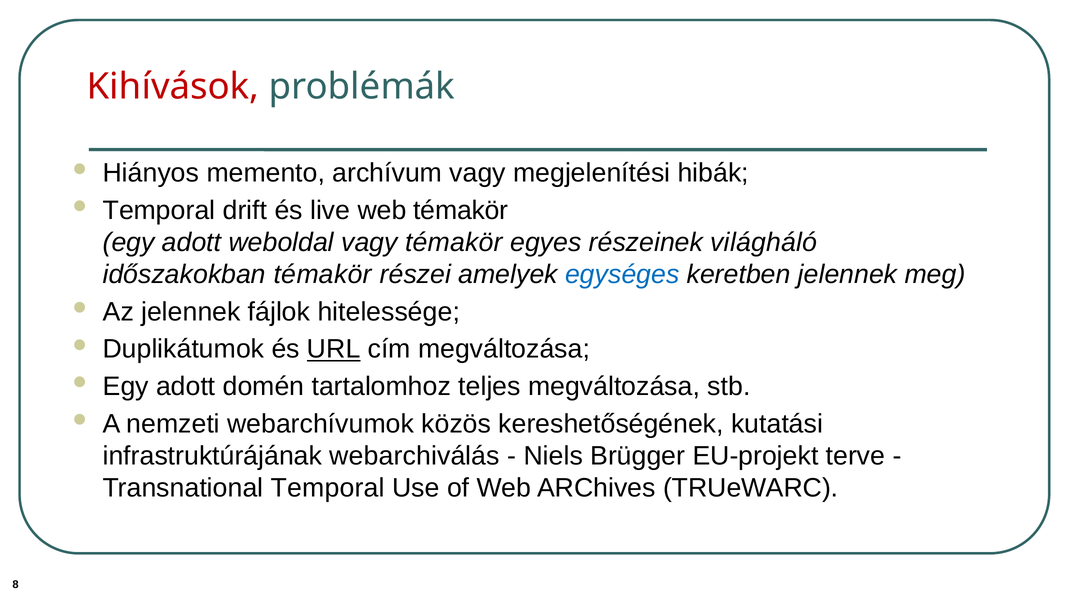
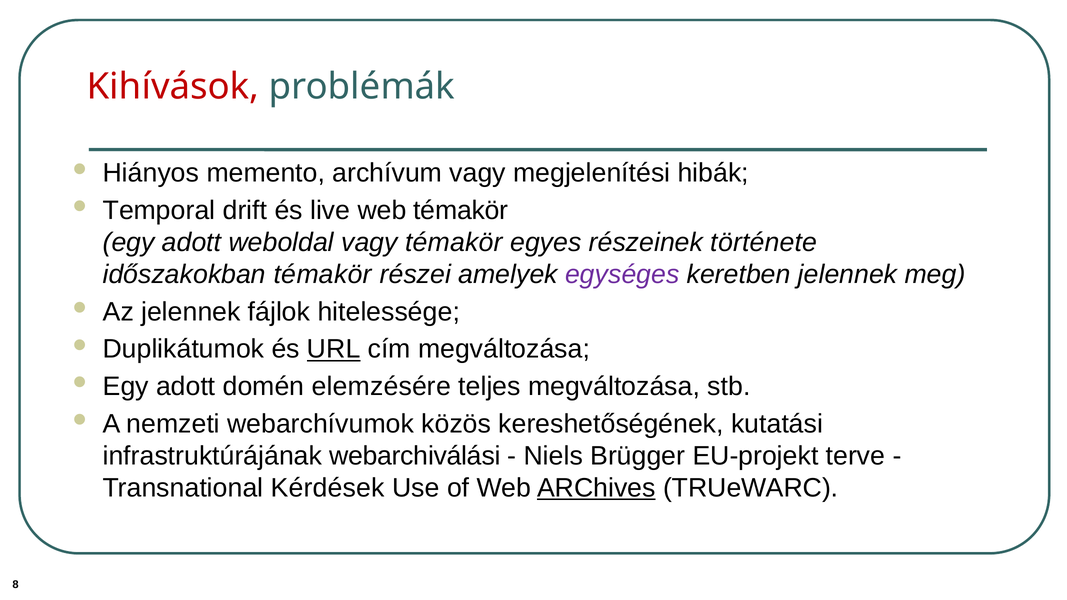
világháló: világháló -> története
egységes colour: blue -> purple
tartalomhoz: tartalomhoz -> elemzésére
webarchiválás: webarchiválás -> webarchiválási
Transnational Temporal: Temporal -> Kérdések
ARChives underline: none -> present
